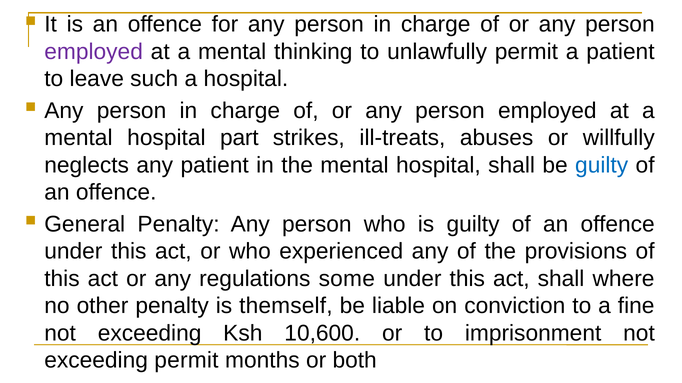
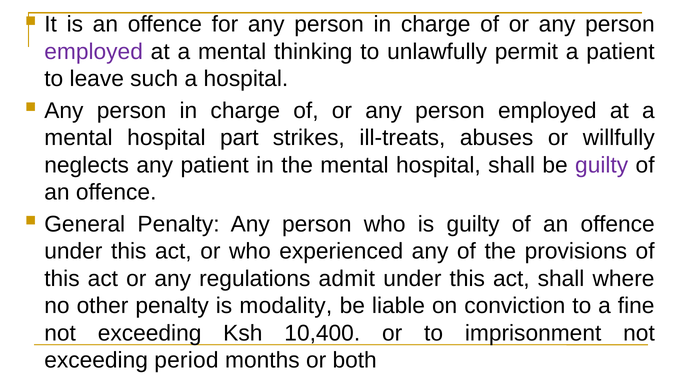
guilty at (602, 165) colour: blue -> purple
some: some -> admit
themself: themself -> modality
10,600: 10,600 -> 10,400
exceeding permit: permit -> period
